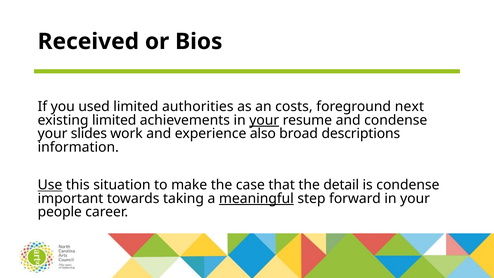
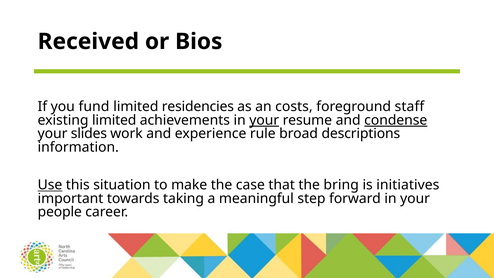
used: used -> fund
authorities: authorities -> residencies
next: next -> staff
condense at (396, 120) underline: none -> present
also: also -> rule
detail: detail -> bring
is condense: condense -> initiatives
meaningful underline: present -> none
